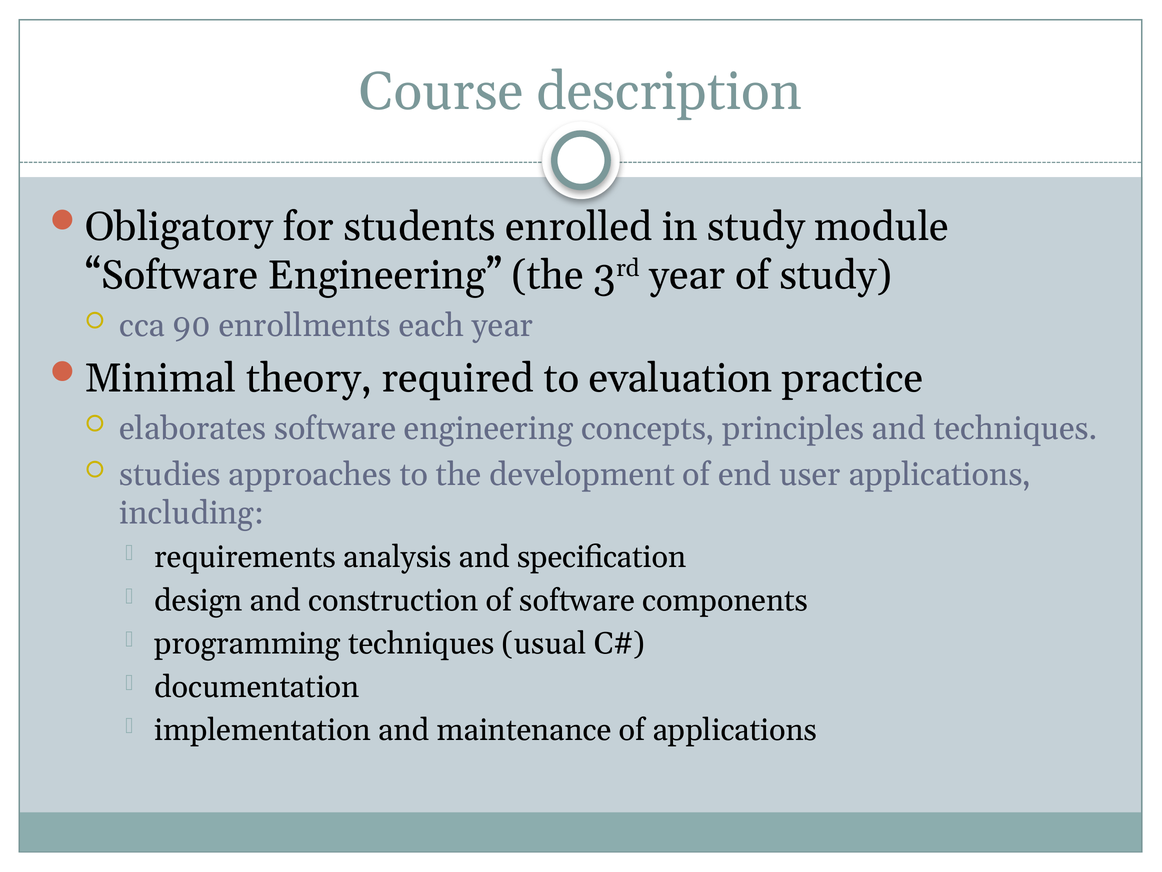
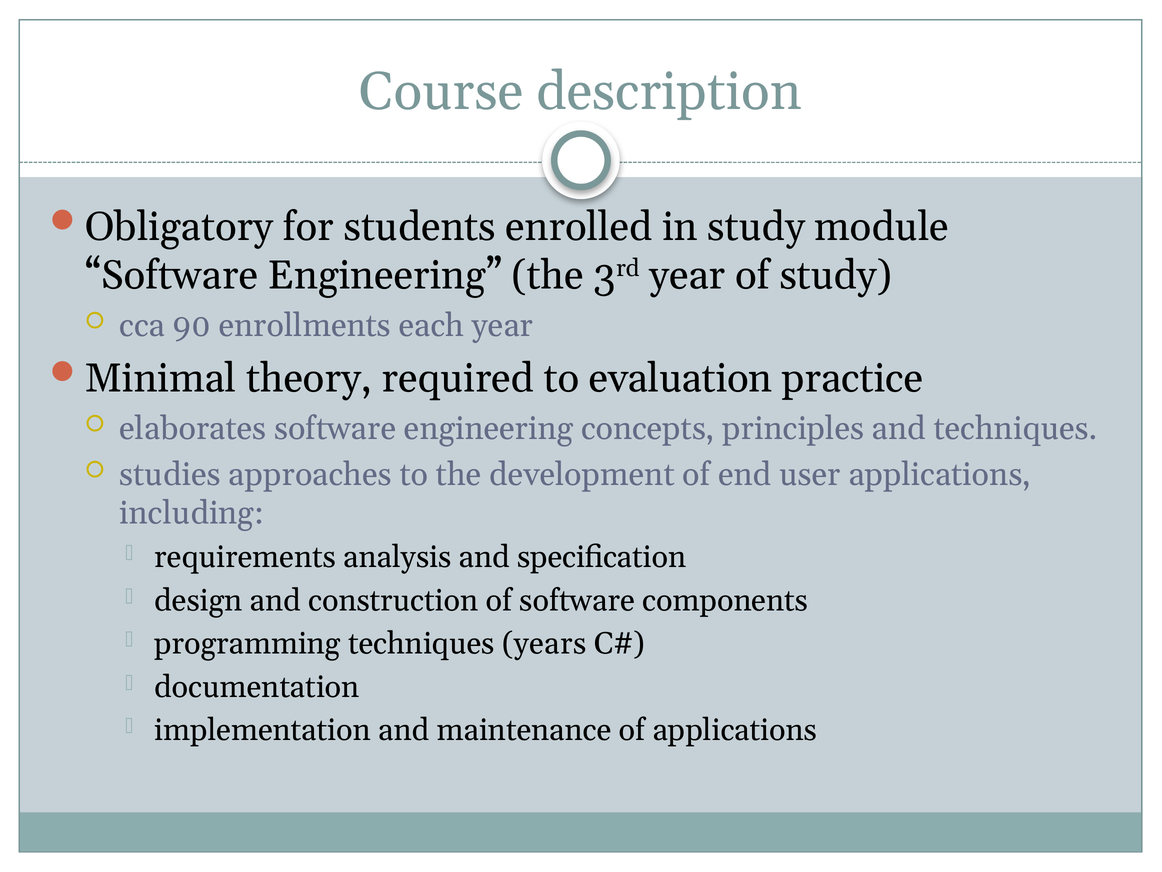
usual: usual -> years
